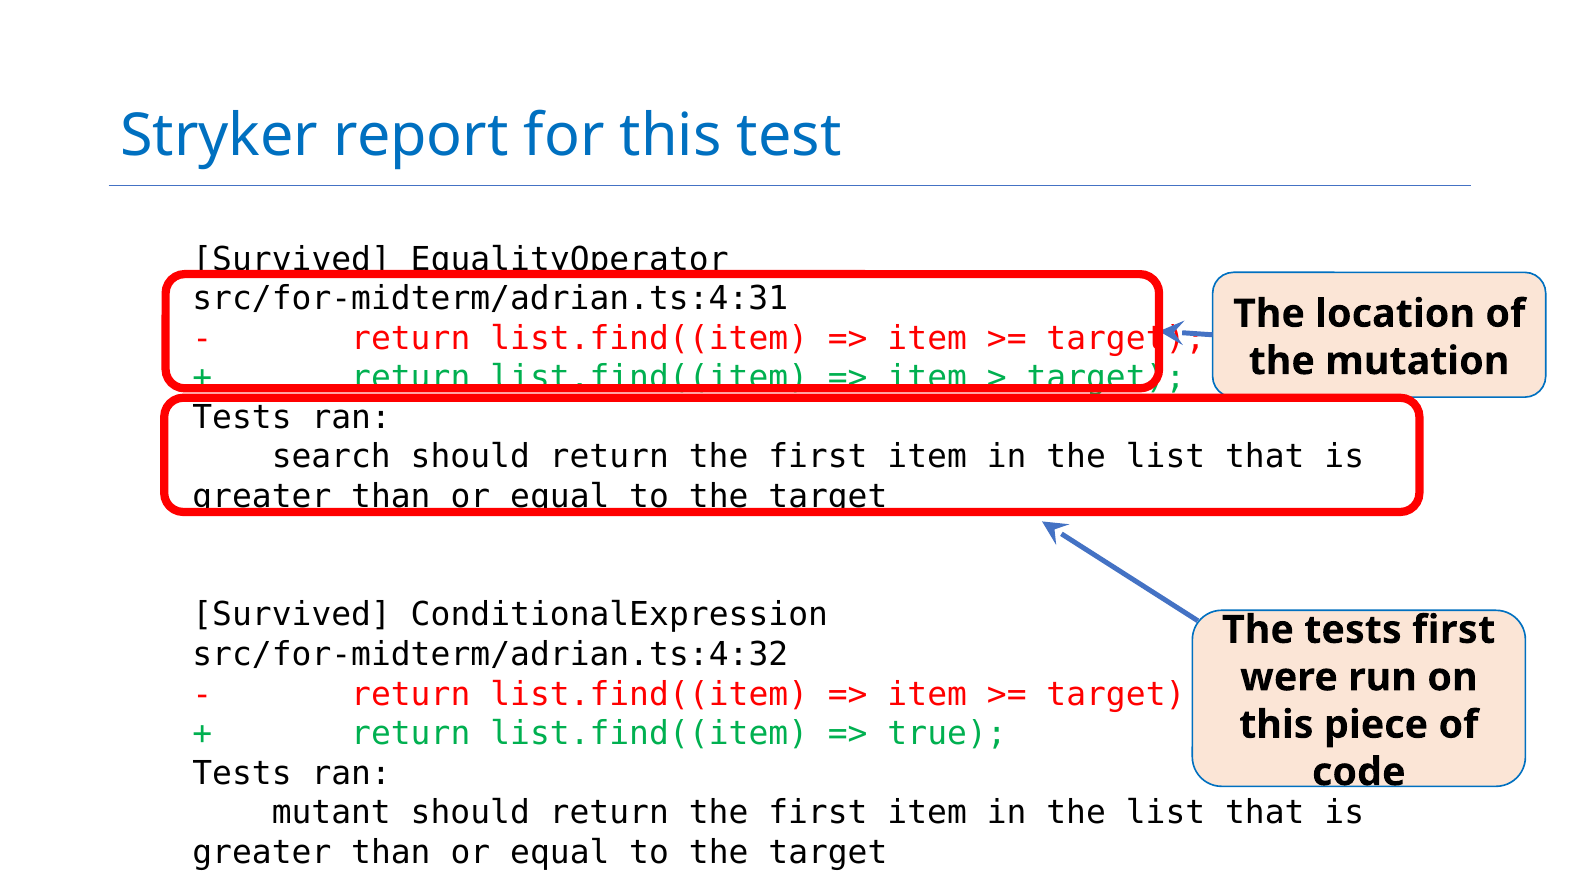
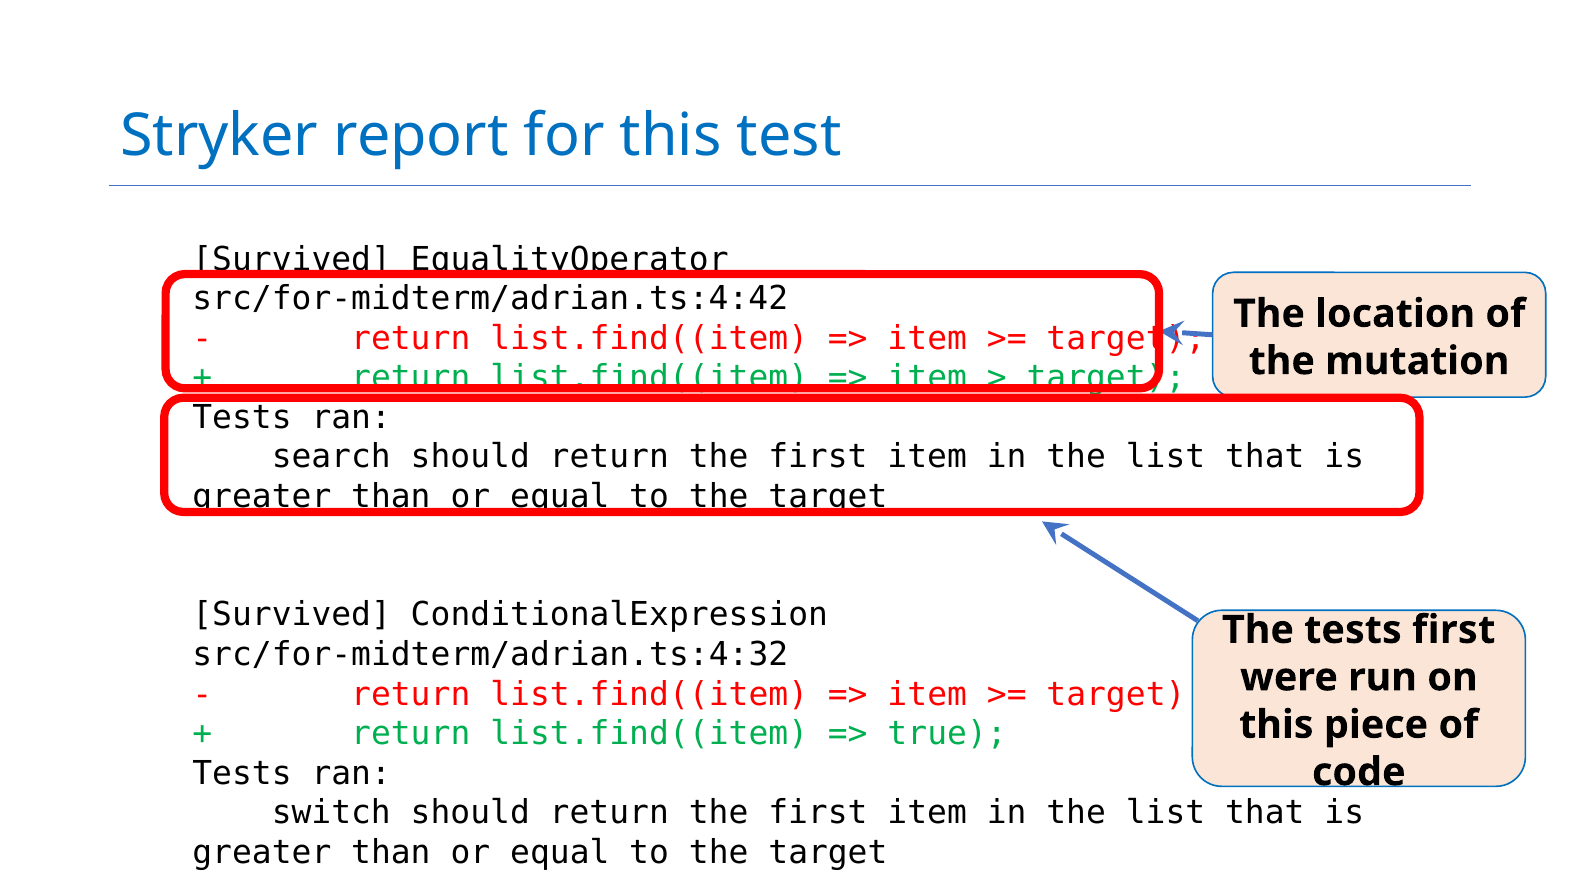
src/for-midterm/adrian.ts:4:31: src/for-midterm/adrian.ts:4:31 -> src/for-midterm/adrian.ts:4:42
mutant: mutant -> switch
